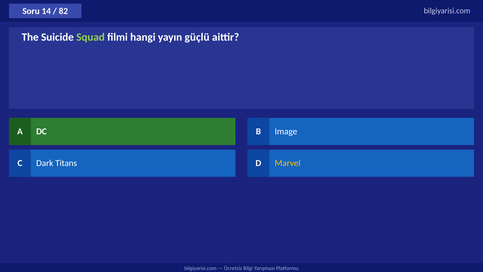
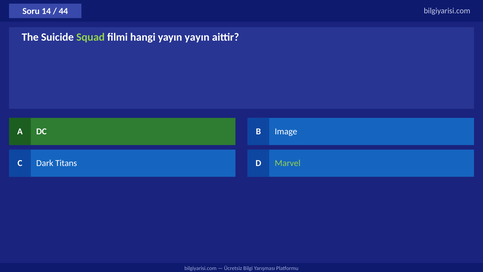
82: 82 -> 44
yayın güçlü: güçlü -> yayın
Marvel colour: yellow -> light green
